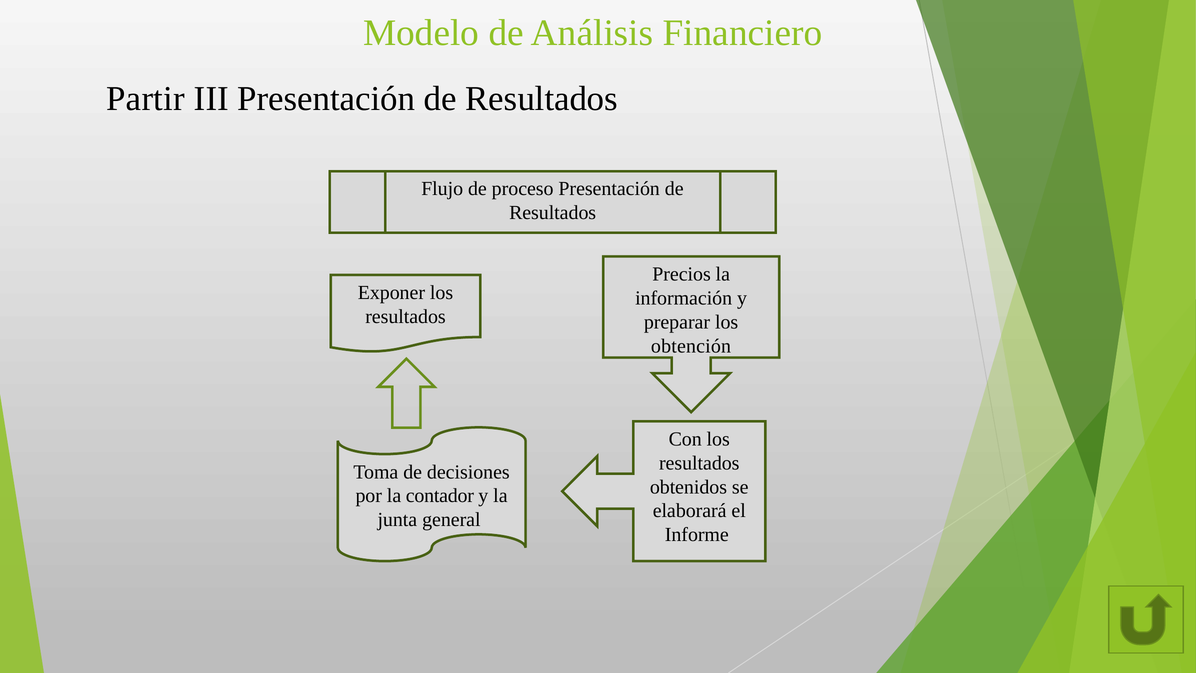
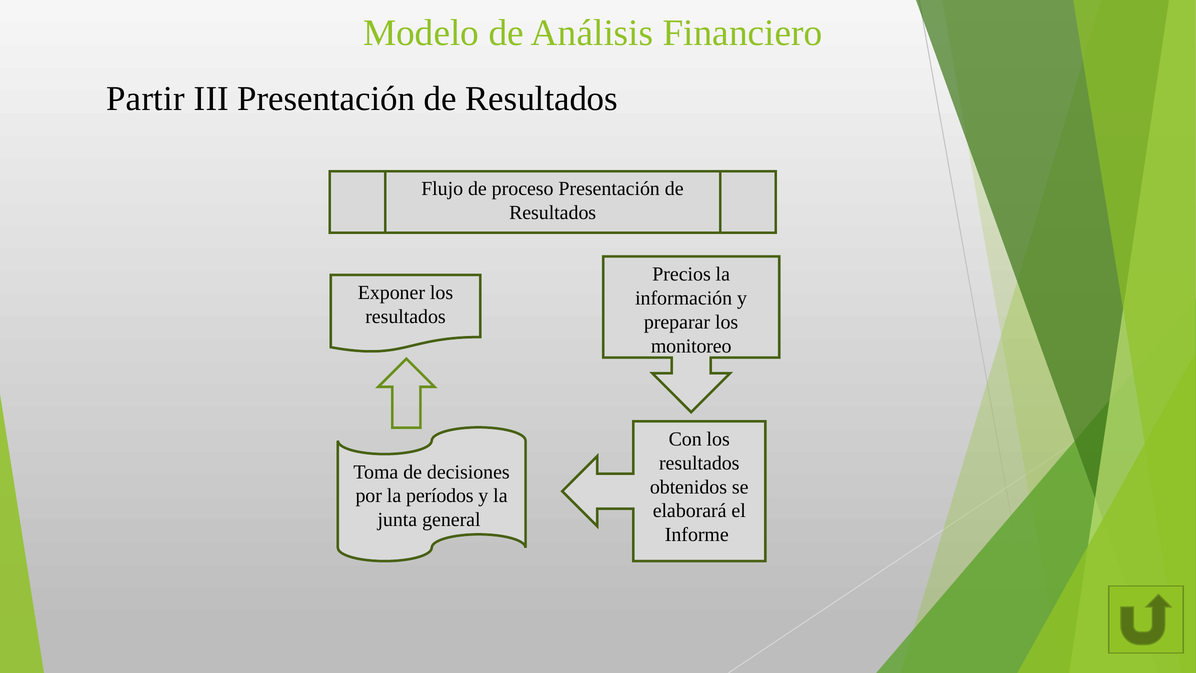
obtención: obtención -> monitoreo
contador: contador -> períodos
